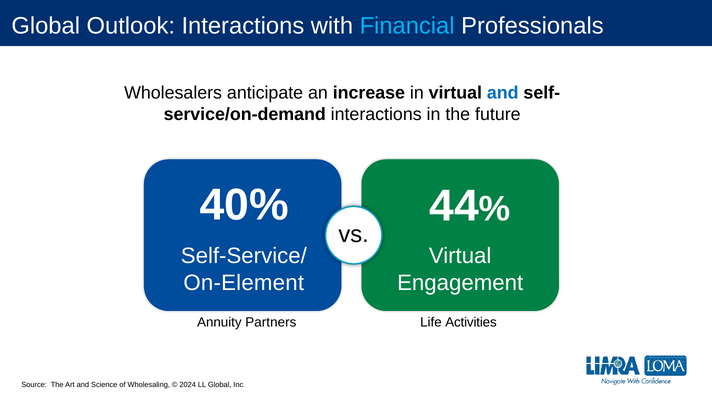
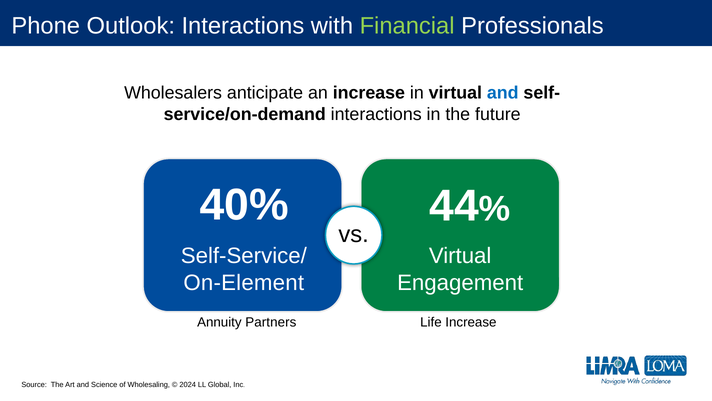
Global at (46, 26): Global -> Phone
Financial colour: light blue -> light green
Life Activities: Activities -> Increase
